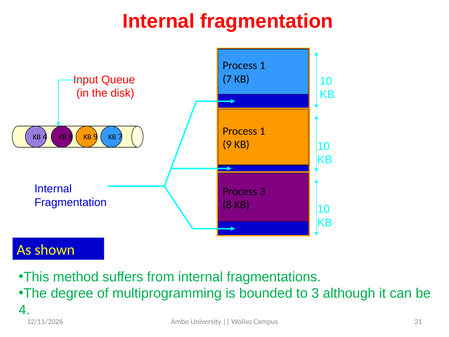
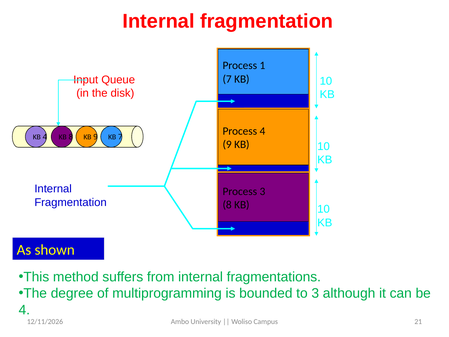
1 at (262, 131): 1 -> 4
